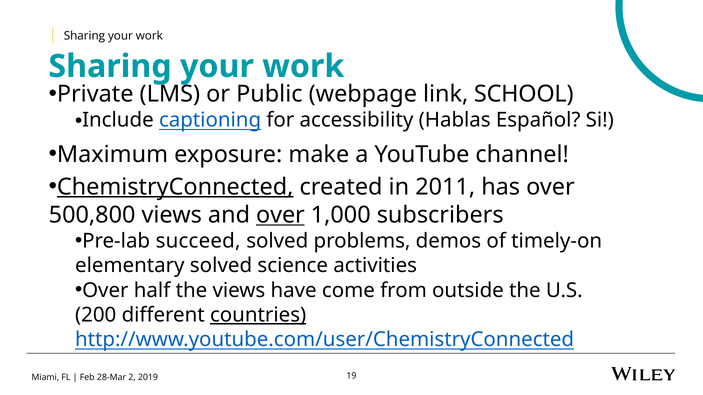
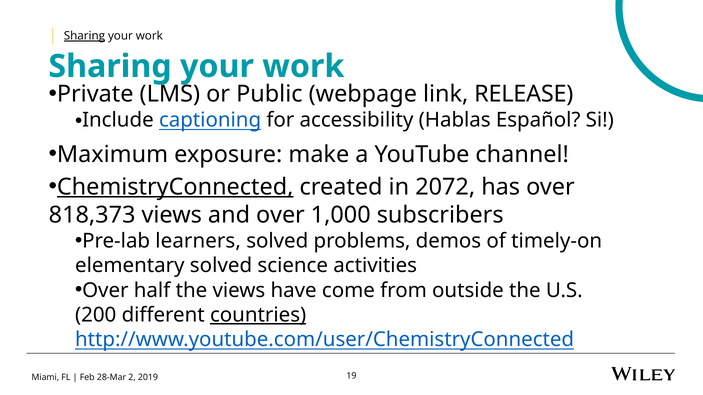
Sharing at (84, 36) underline: none -> present
SCHOOL: SCHOOL -> RELEASE
2011: 2011 -> 2072
500,800: 500,800 -> 818,373
over at (280, 215) underline: present -> none
succeed: succeed -> learners
